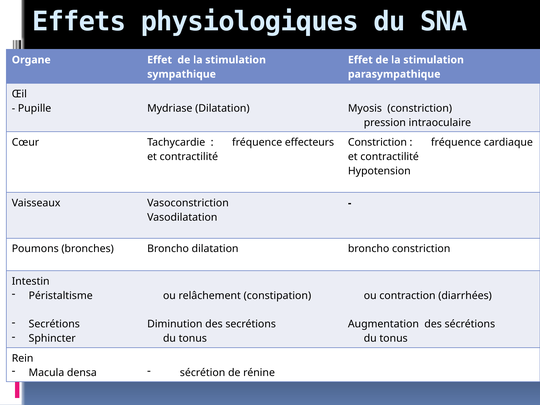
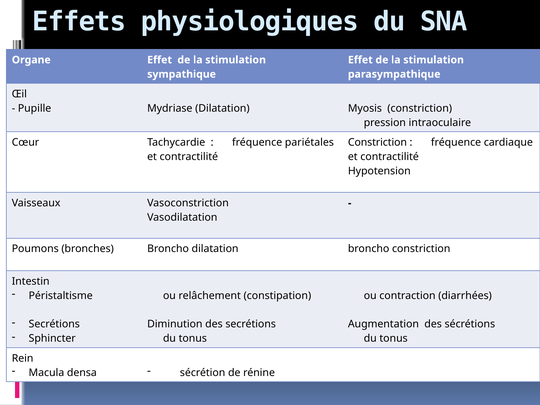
effecteurs: effecteurs -> pariétales
